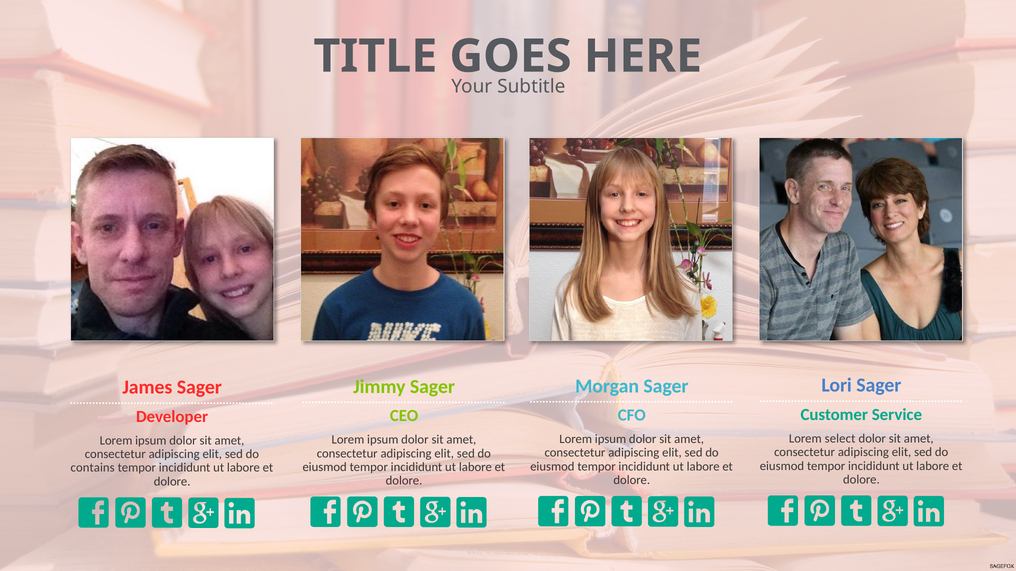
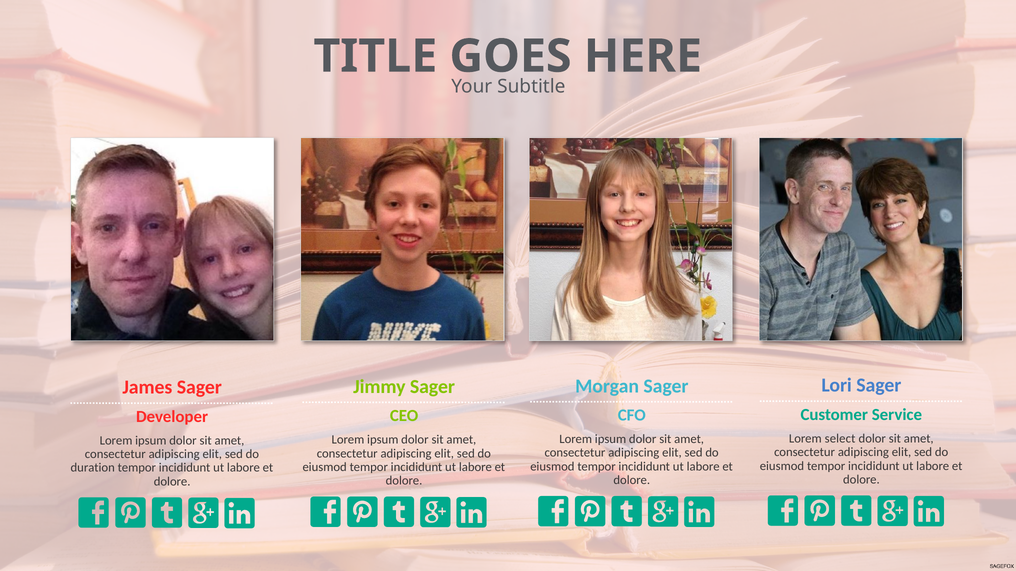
contains: contains -> duration
